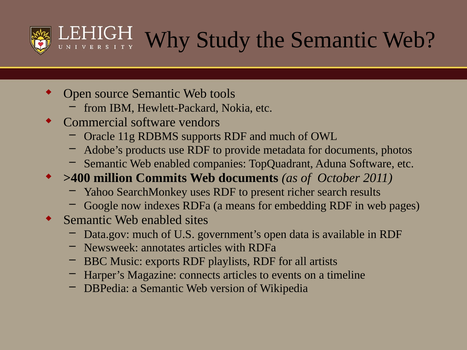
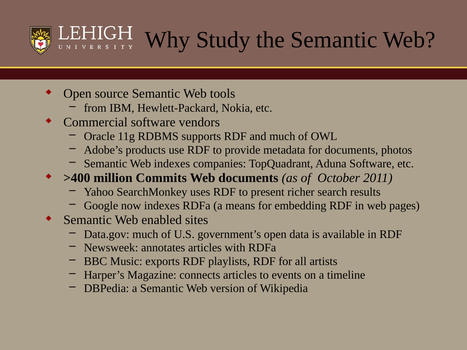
enabled at (172, 164): enabled -> indexes
